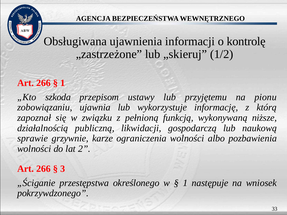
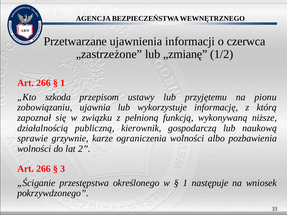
Obsługiwana: Obsługiwana -> Przetwarzane
kontrolę: kontrolę -> czerwca
„skieruj: „skieruj -> „zmianę
likwidacji: likwidacji -> kierownik
